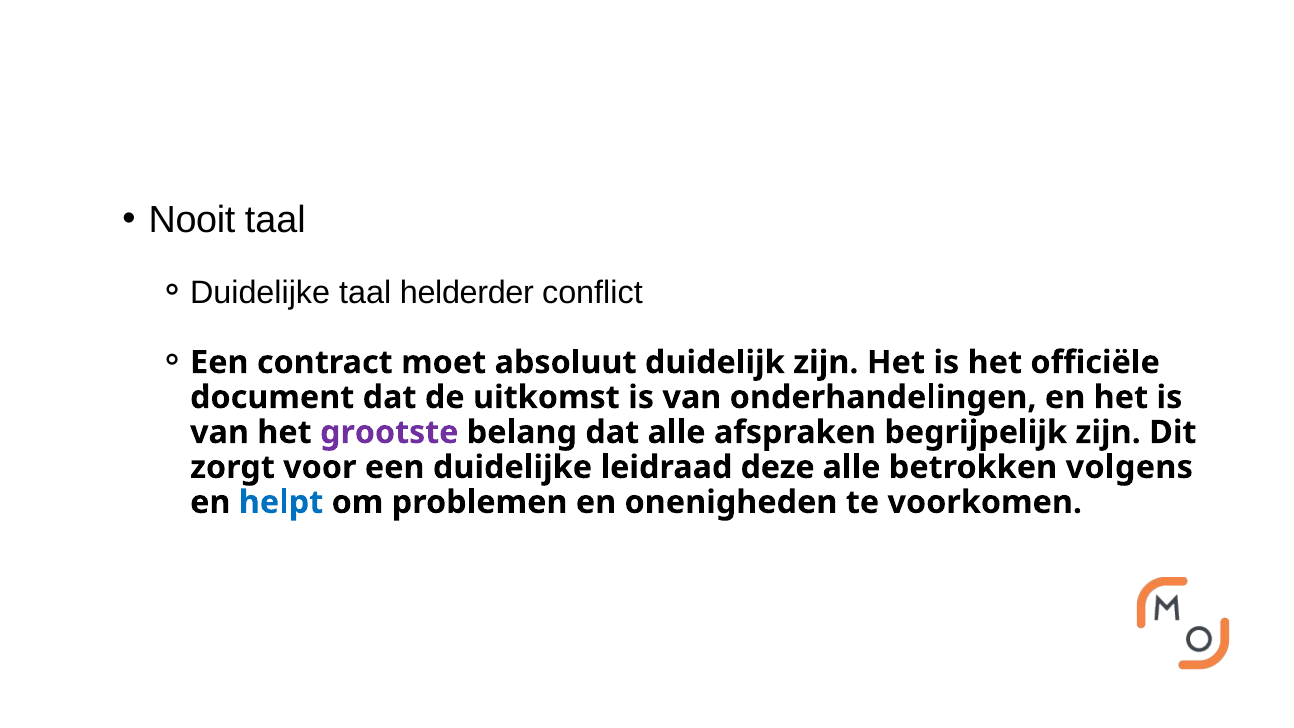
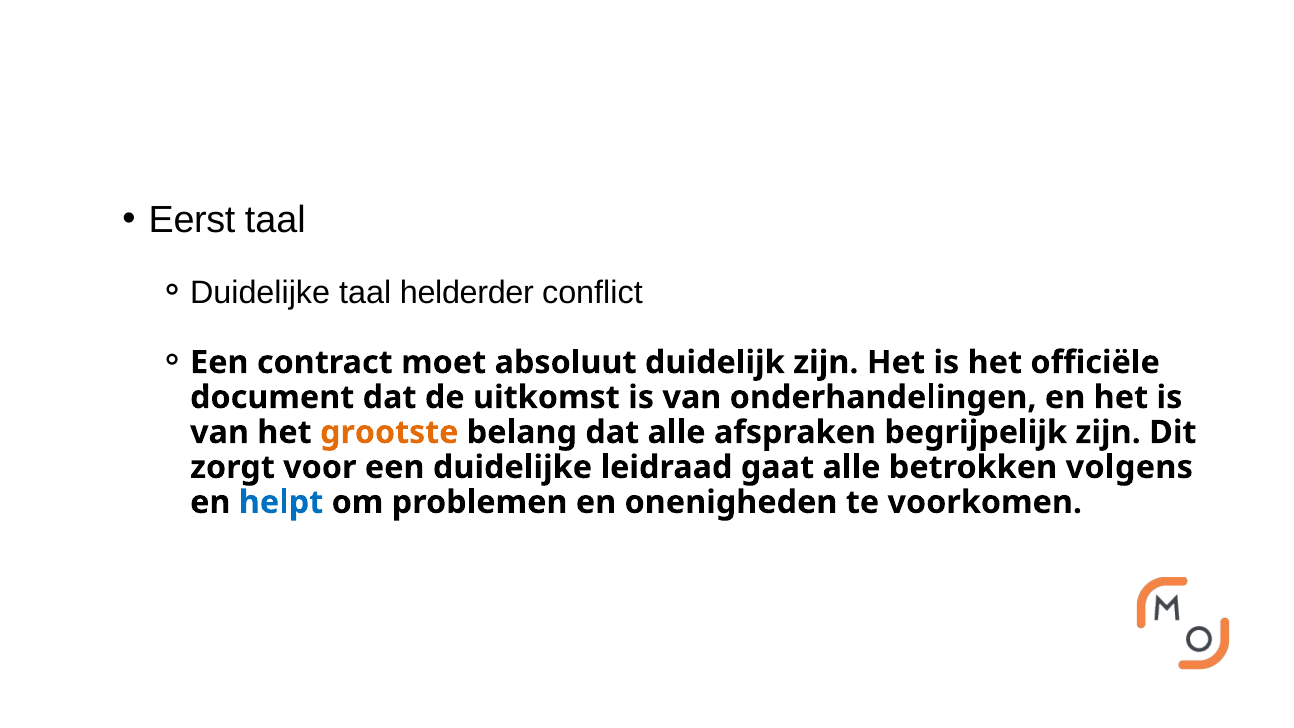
Nooit: Nooit -> Eerst
grootste colour: purple -> orange
deze: deze -> gaat
